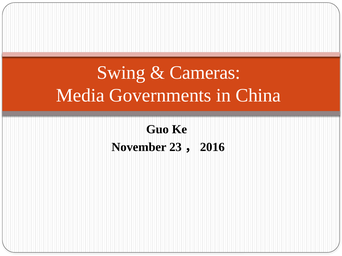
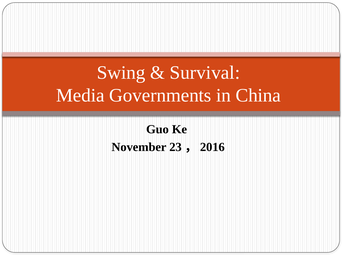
Cameras: Cameras -> Survival
